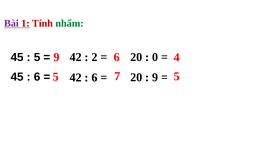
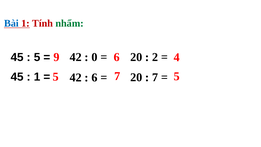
Bài colour: purple -> blue
0: 0 -> 2
2: 2 -> 0
6 at (37, 77): 6 -> 1
9 at (155, 77): 9 -> 7
